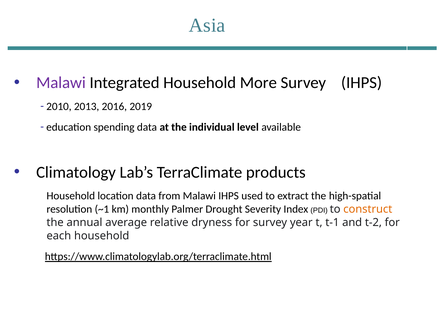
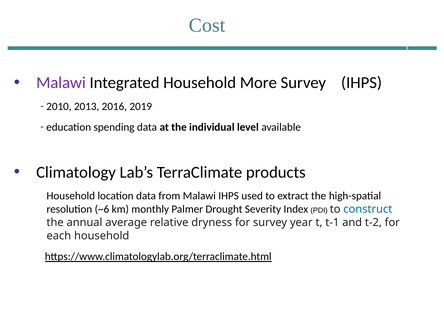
Asia: Asia -> Cost
~1: ~1 -> ~6
construct colour: orange -> blue
